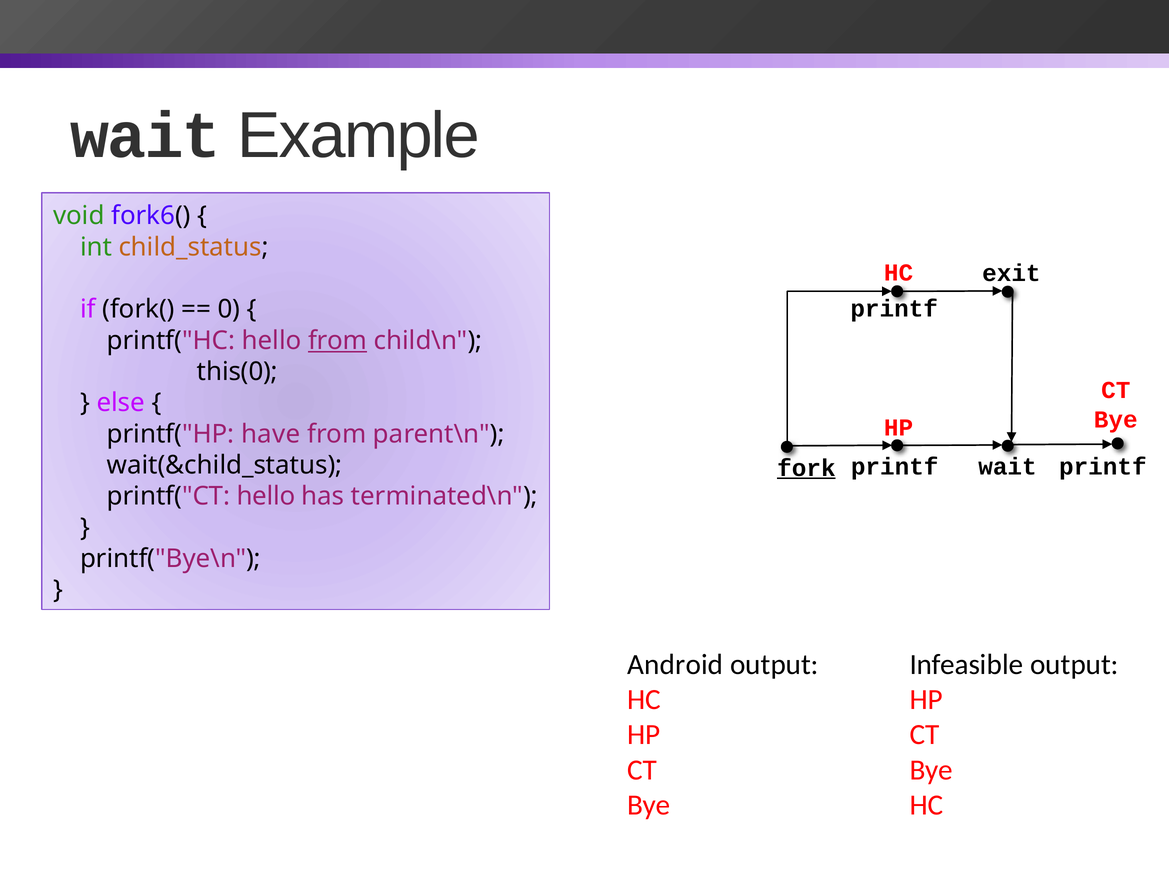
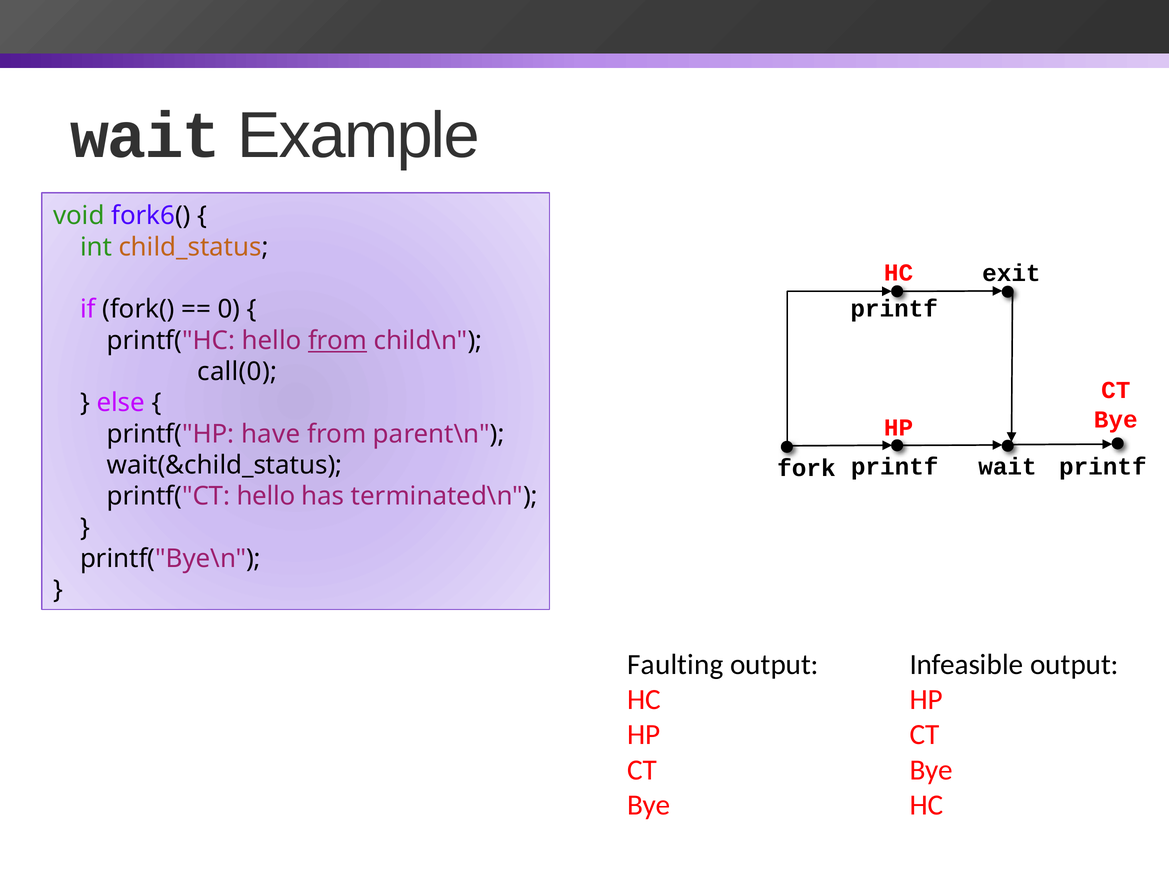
this(0: this(0 -> call(0
fork underline: present -> none
Android: Android -> Faulting
